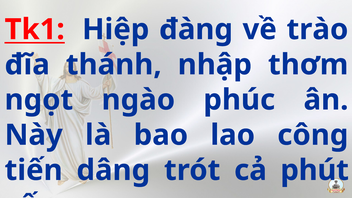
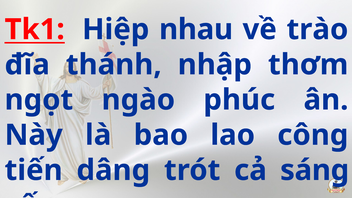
đàng: đàng -> nhau
phút: phút -> sáng
